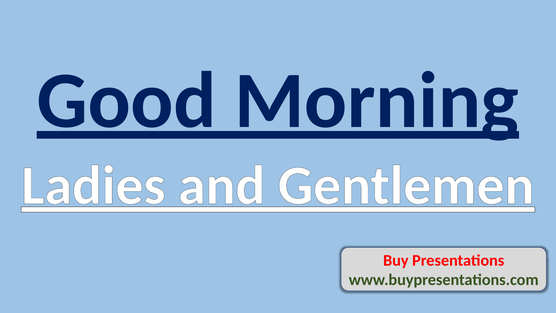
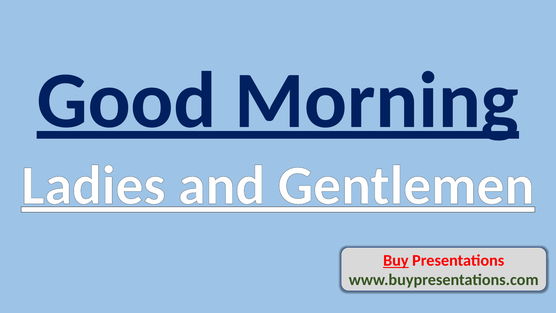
Buy underline: none -> present
